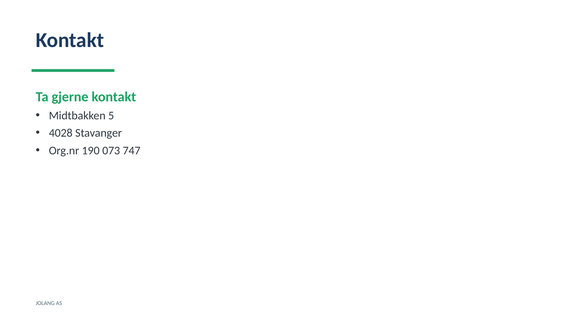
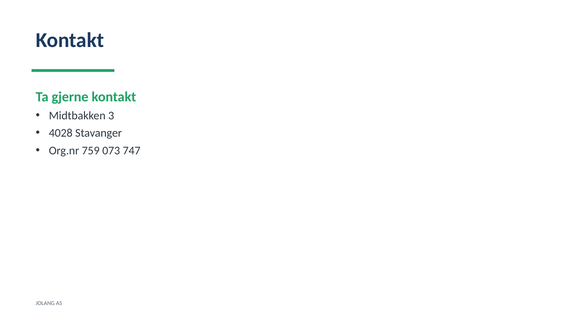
5: 5 -> 3
190: 190 -> 759
